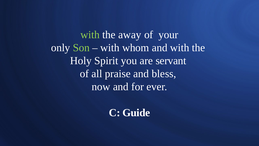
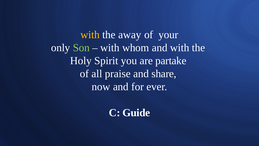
with at (90, 35) colour: light green -> yellow
servant: servant -> partake
bless: bless -> share
